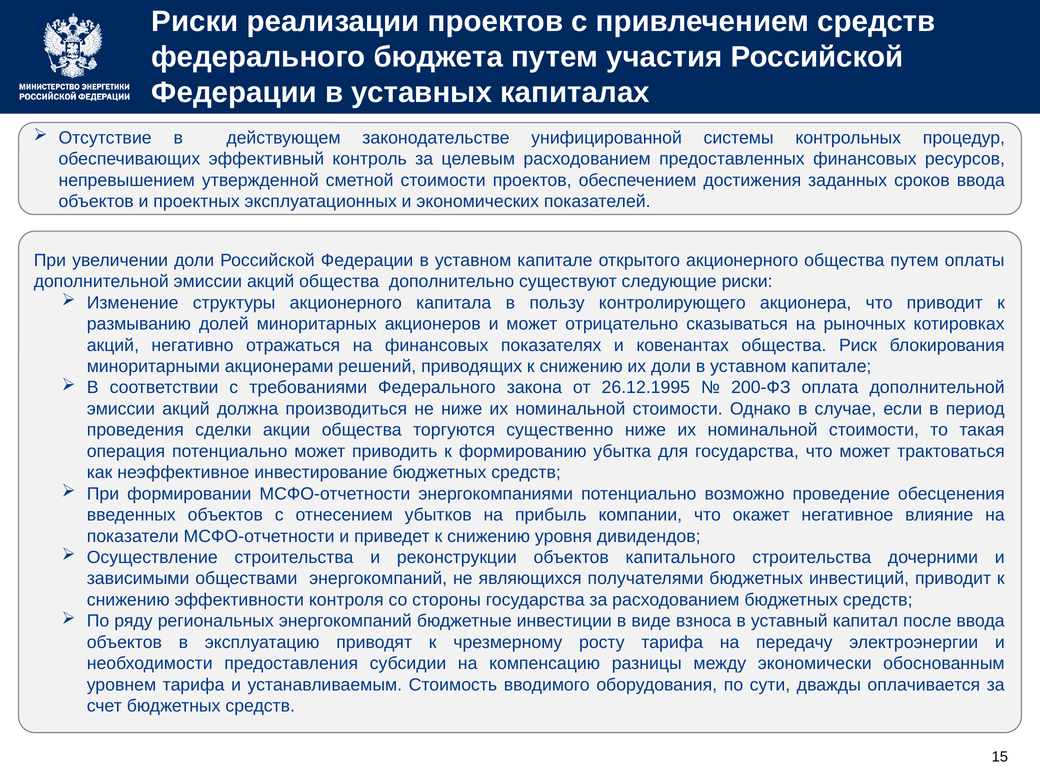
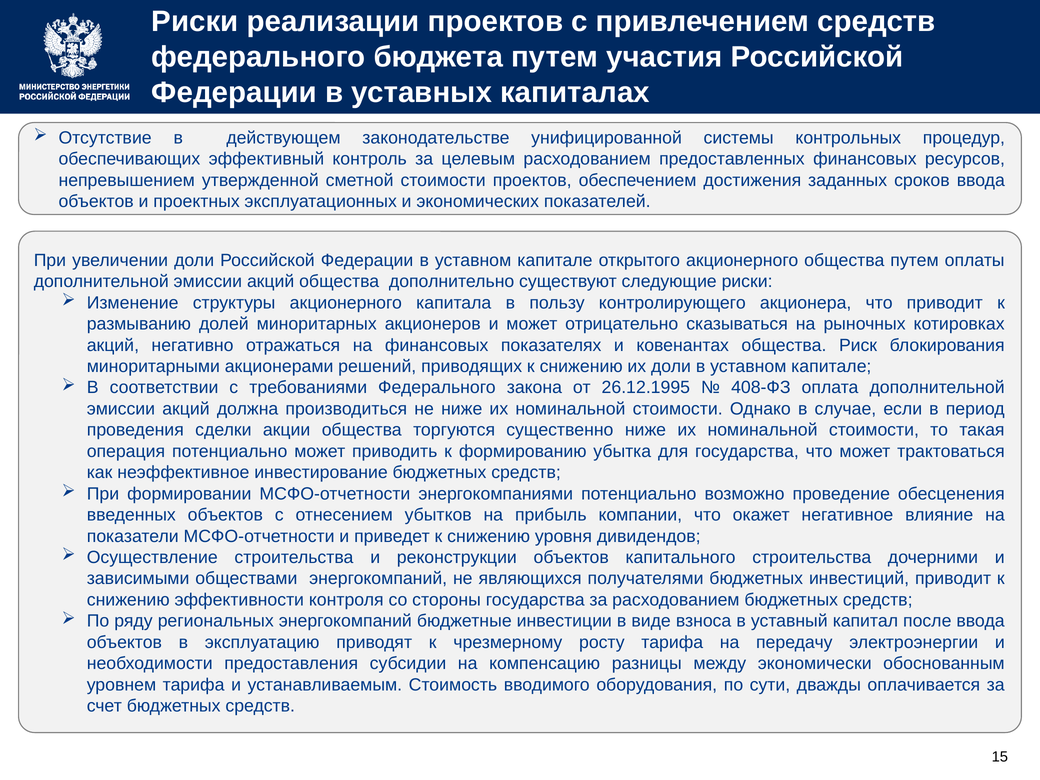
200-ФЗ: 200-ФЗ -> 408-ФЗ
